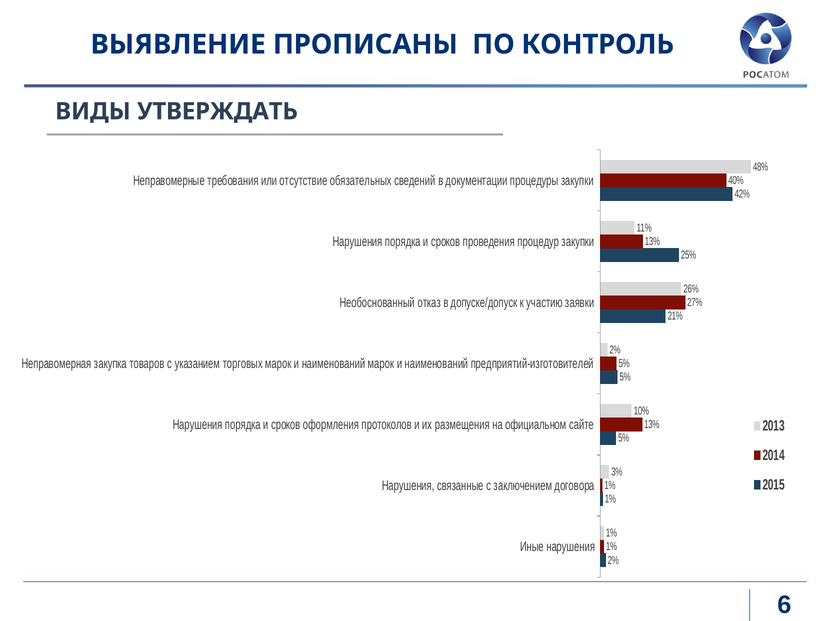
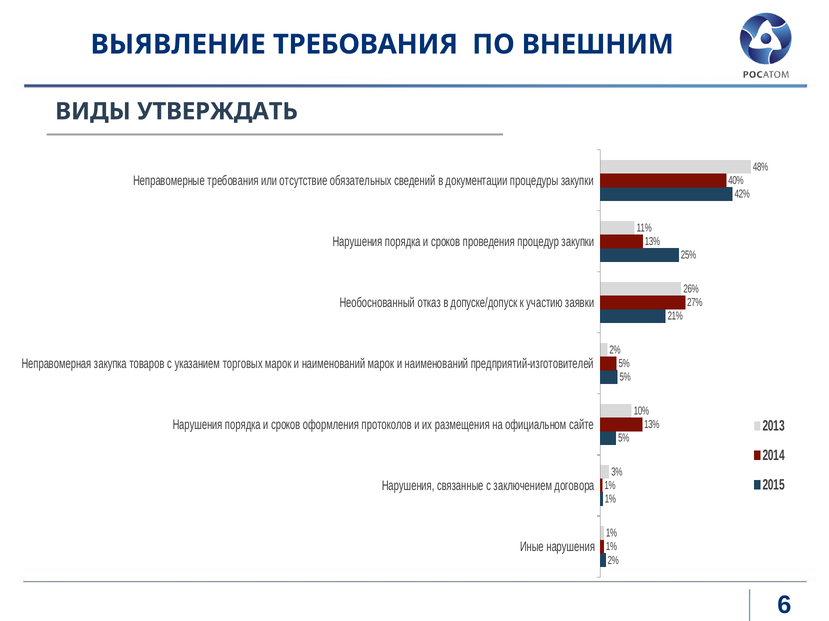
ВЫЯВЛЕНИЕ ПРОПИСАНЫ: ПРОПИСАНЫ -> ТРЕБОВАНИЯ
КОНТРОЛЬ: КОНТРОЛЬ -> ВНЕШНИМ
